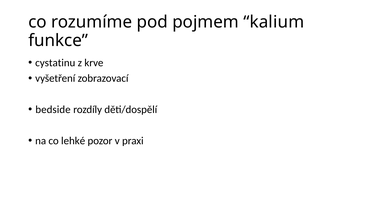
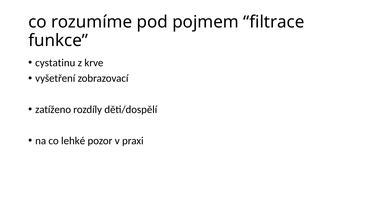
kalium: kalium -> filtrace
bedside: bedside -> zatíženo
